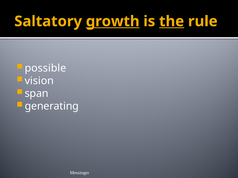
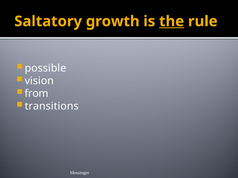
growth underline: present -> none
span: span -> from
generating: generating -> transitions
